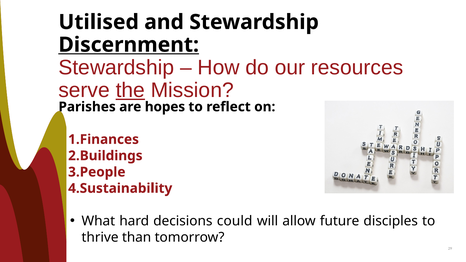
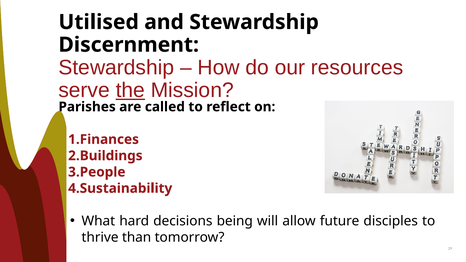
Discernment underline: present -> none
hopes: hopes -> called
could: could -> being
